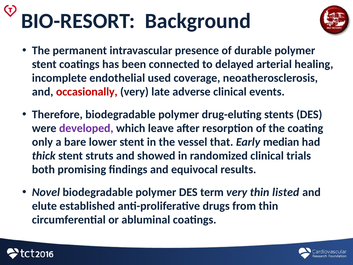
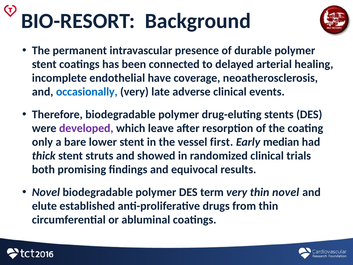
used: used -> have
occasionally colour: red -> blue
that: that -> first
thin listed: listed -> novel
